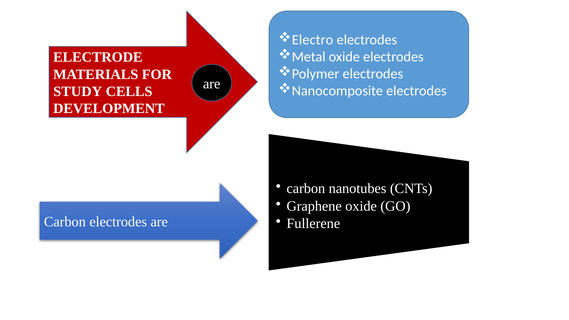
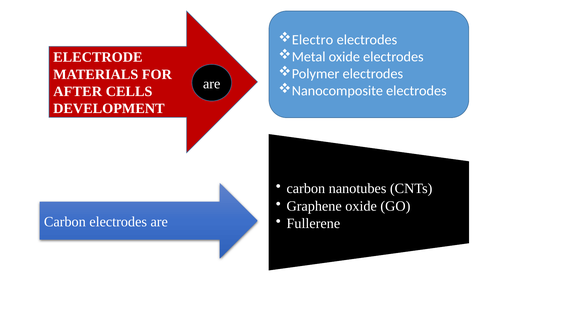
STUDY: STUDY -> AFTER
